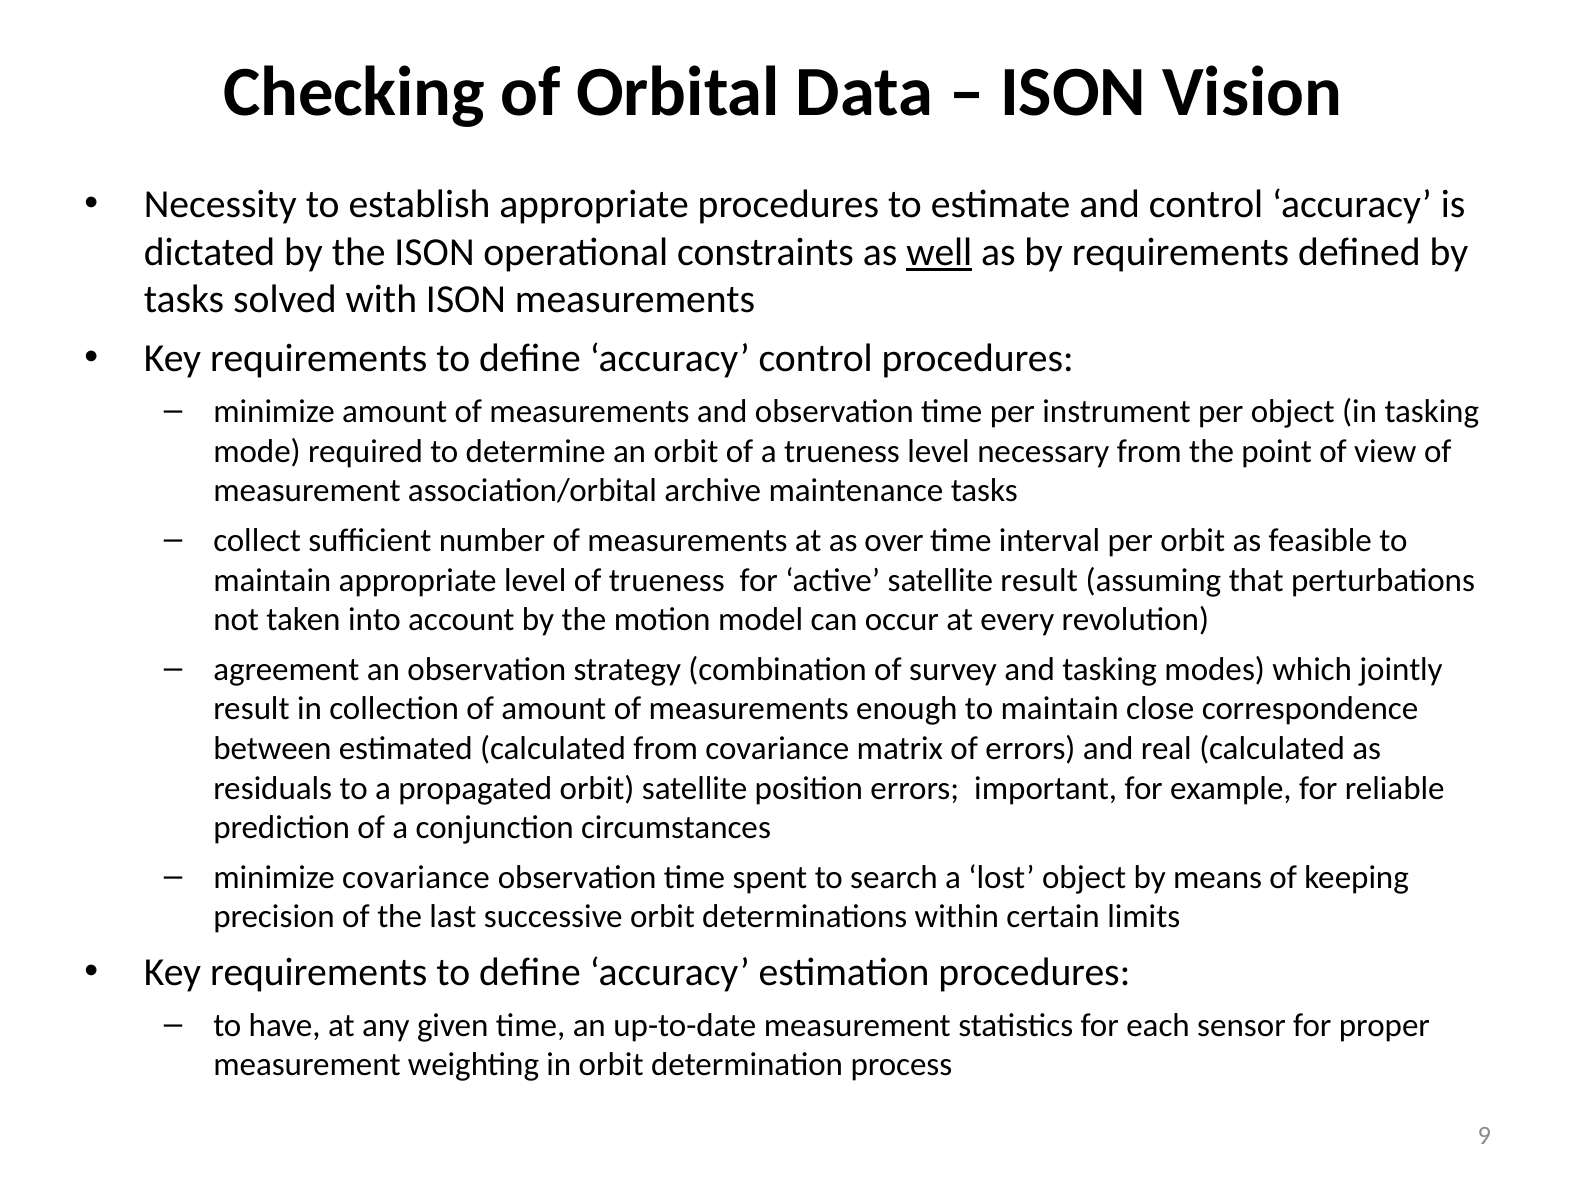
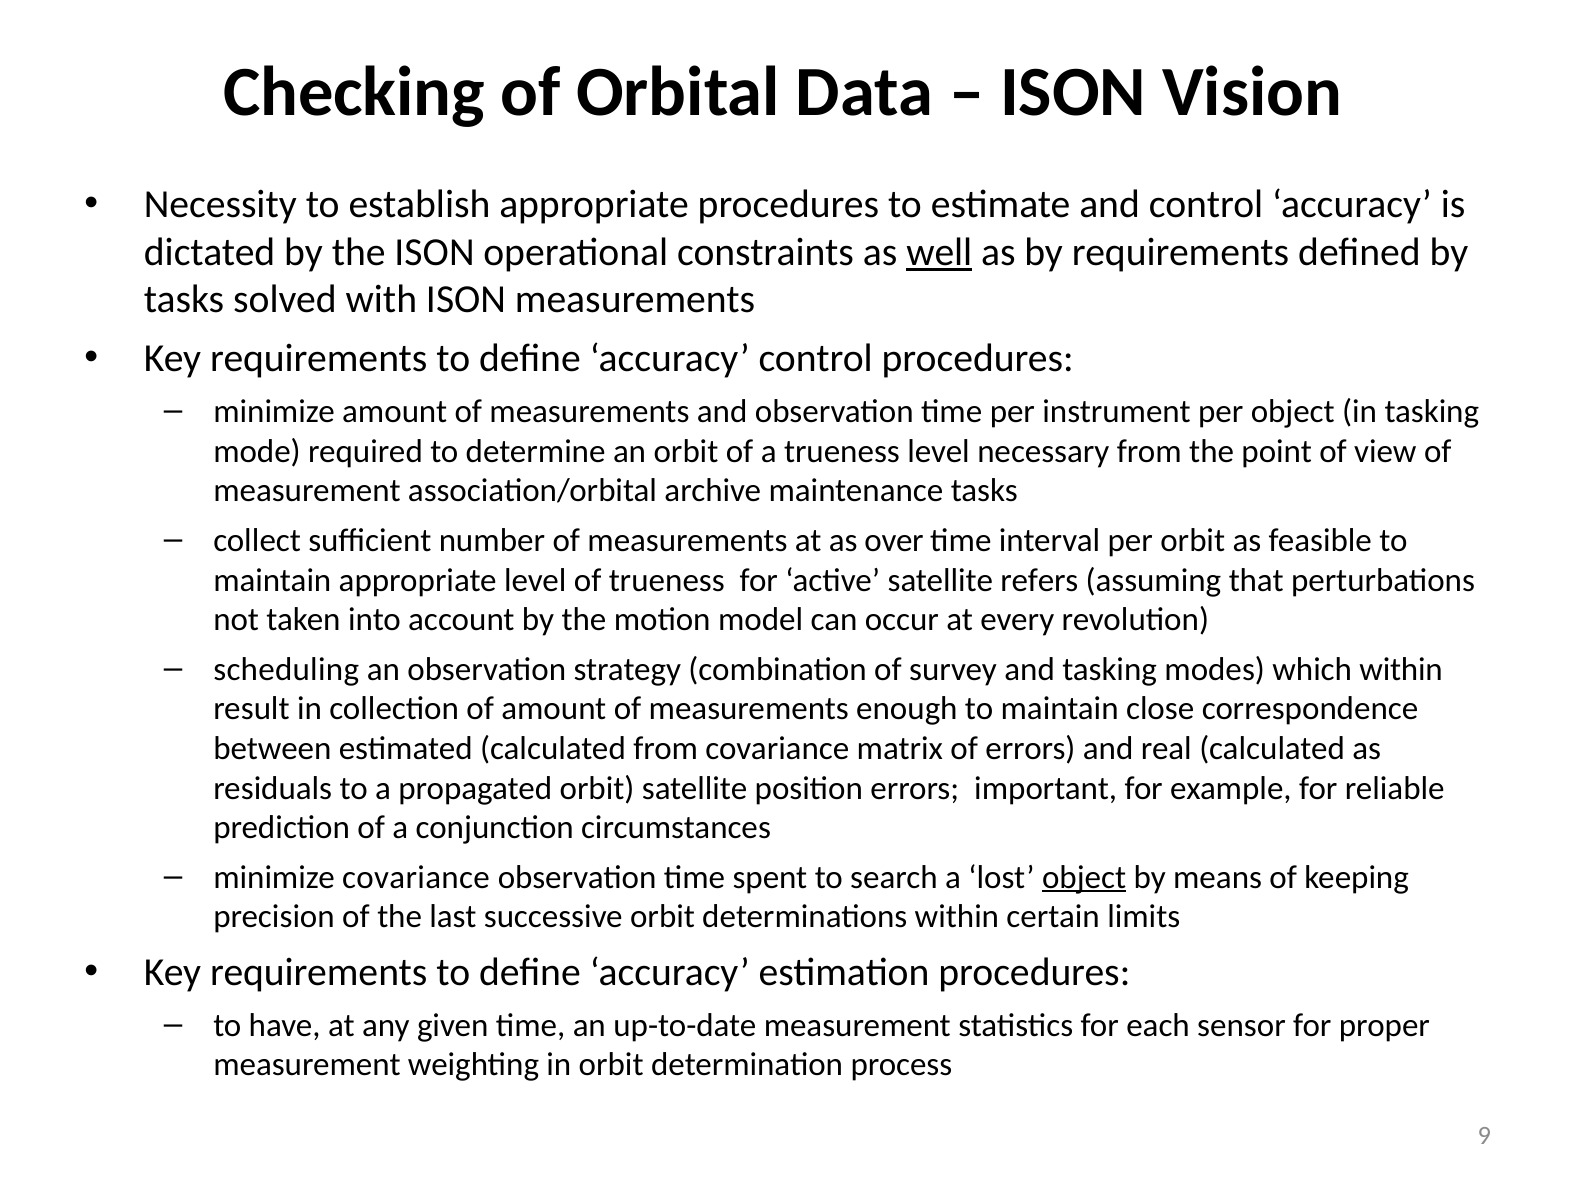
satellite result: result -> refers
agreement: agreement -> scheduling
which jointly: jointly -> within
object at (1084, 877) underline: none -> present
